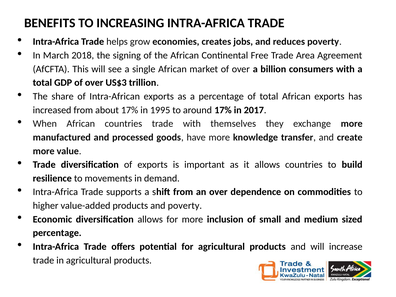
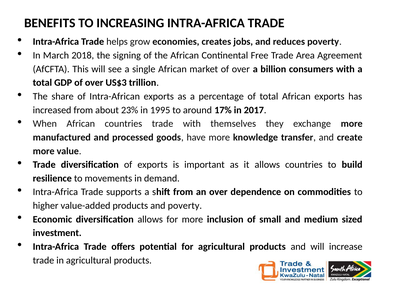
about 17%: 17% -> 23%
percentage at (57, 233): percentage -> investment
